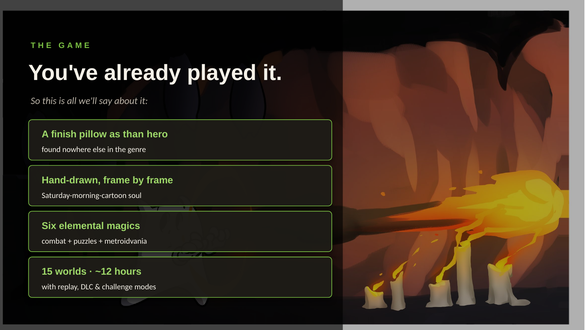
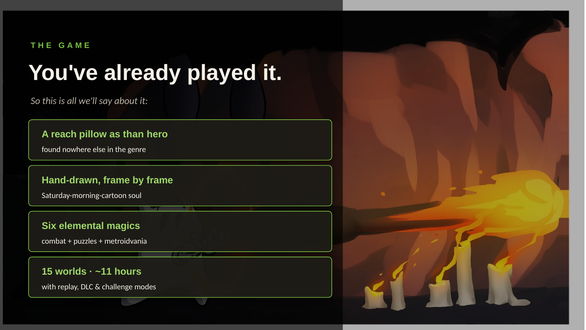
finish: finish -> reach
~12: ~12 -> ~11
